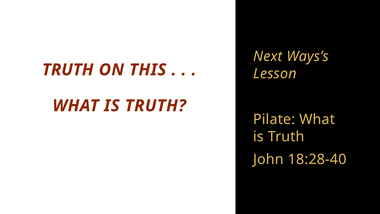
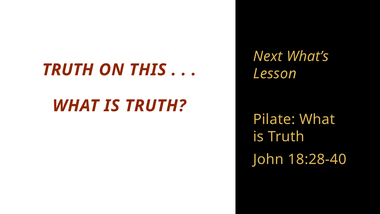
Ways’s: Ways’s -> What’s
